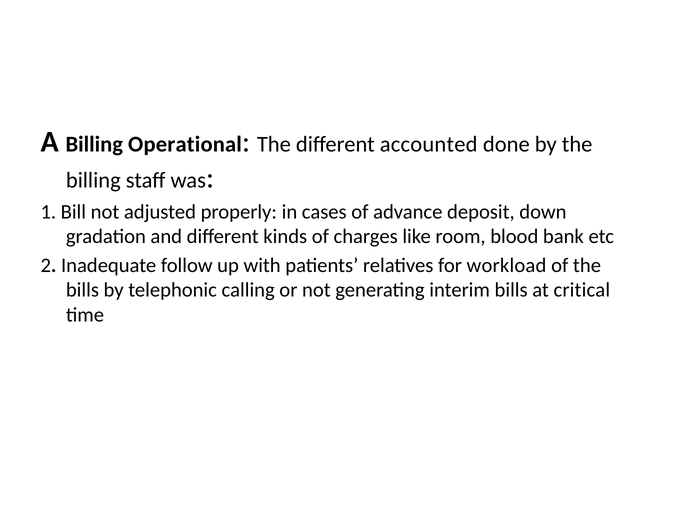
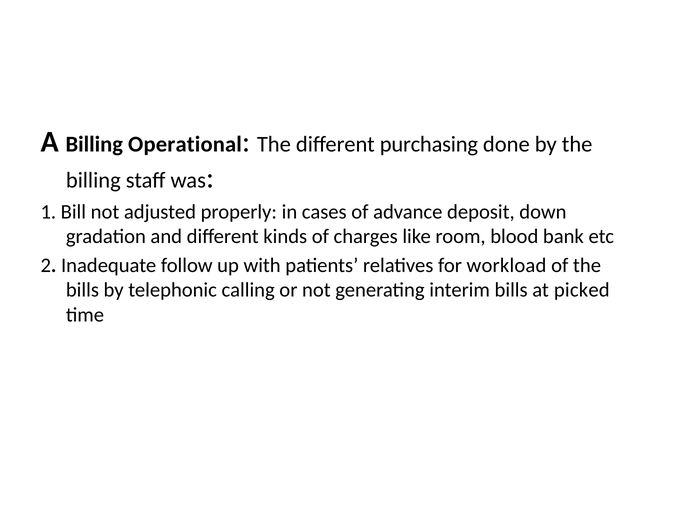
accounted: accounted -> purchasing
critical: critical -> picked
